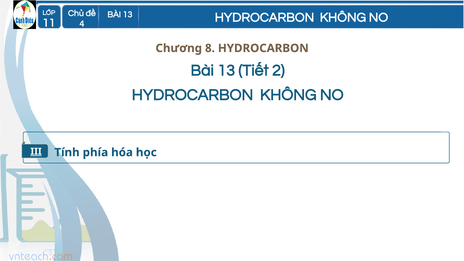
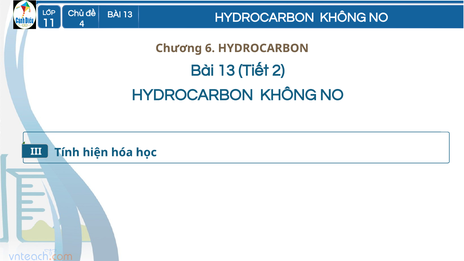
8: 8 -> 6
III underline: present -> none
phía: phía -> hiện
